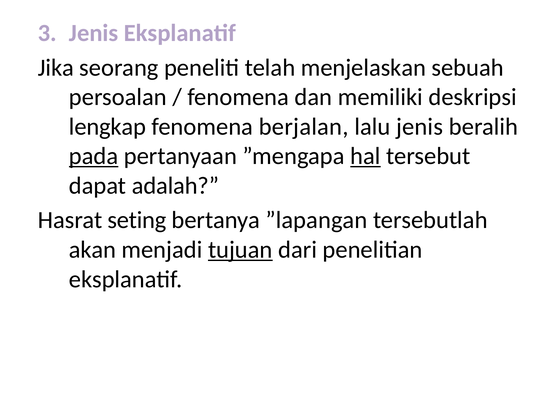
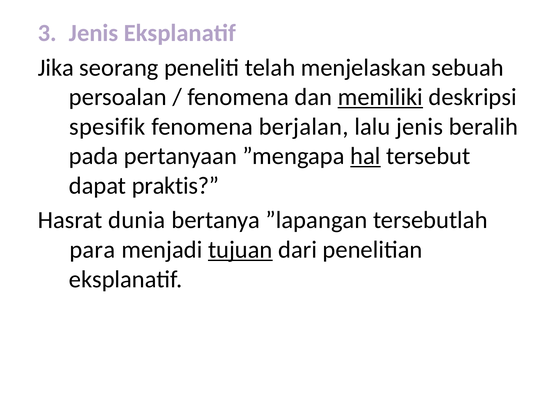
memiliki underline: none -> present
lengkap: lengkap -> spesifik
pada underline: present -> none
adalah: adalah -> praktis
seting: seting -> dunia
akan: akan -> para
